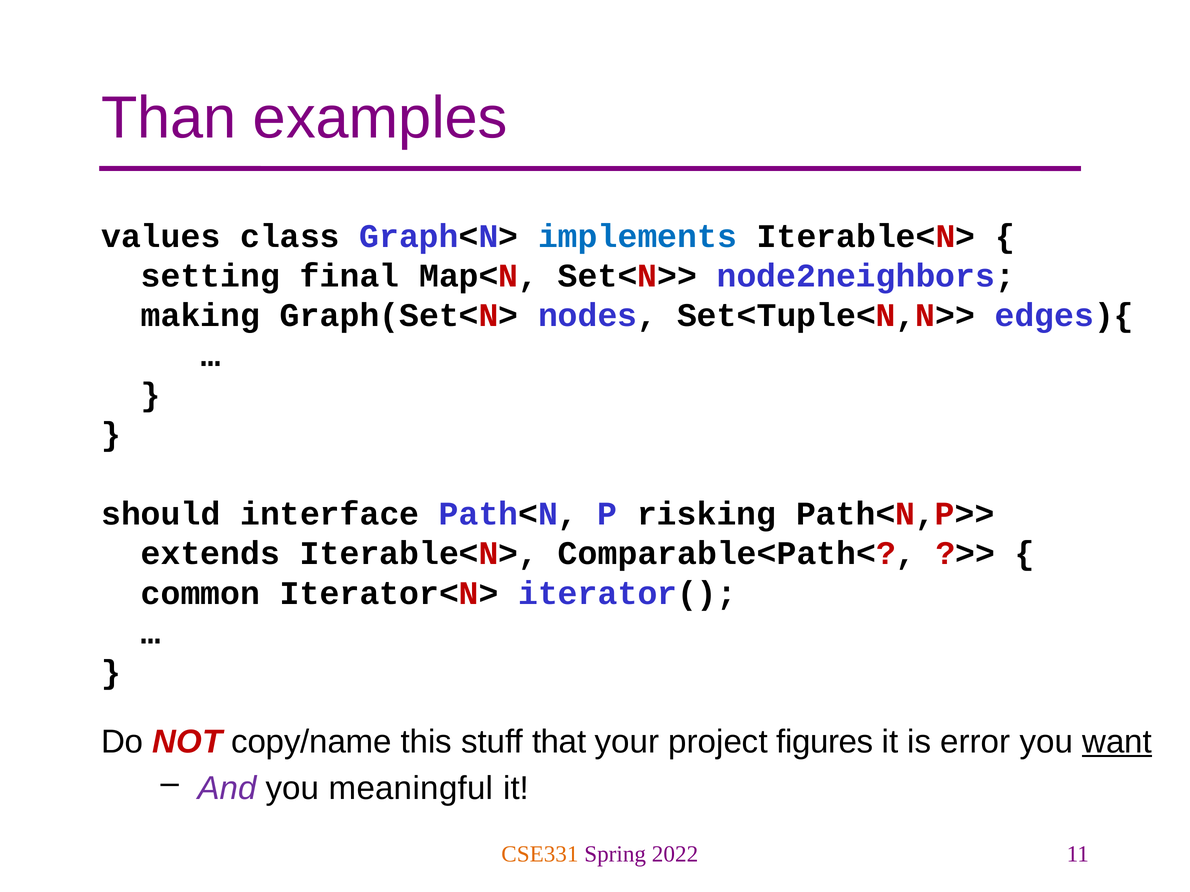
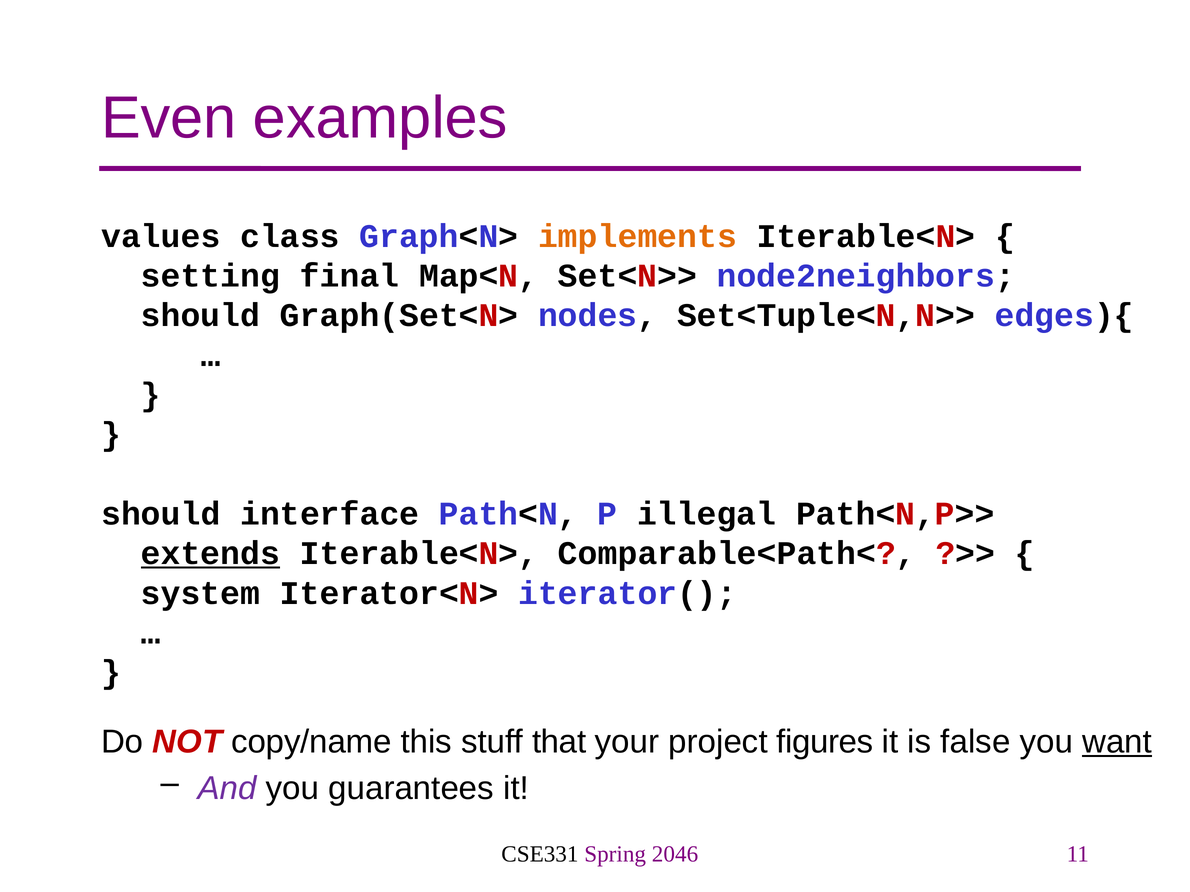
Than: Than -> Even
implements colour: blue -> orange
making at (200, 316): making -> should
risking: risking -> illegal
extends underline: none -> present
common: common -> system
error: error -> false
meaningful: meaningful -> guarantees
CSE331 colour: orange -> black
2022: 2022 -> 2046
